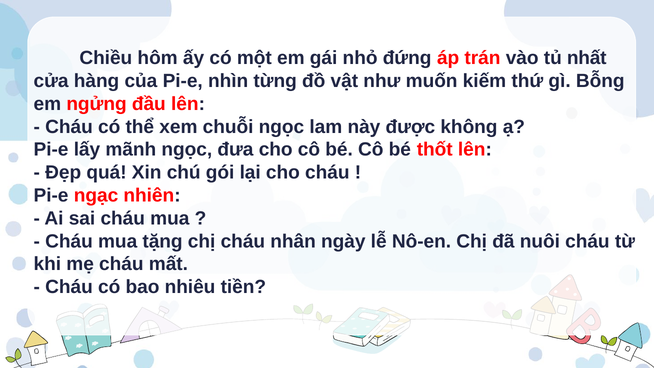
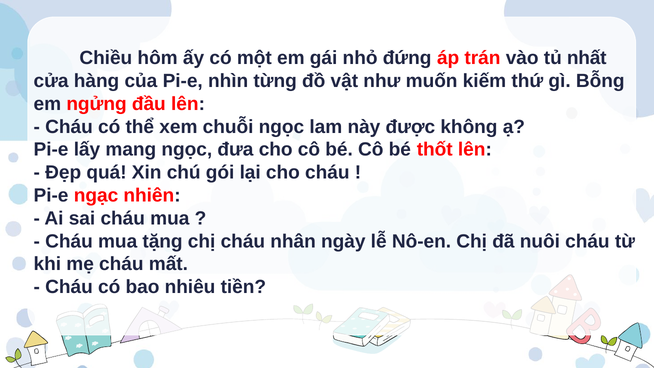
mãnh: mãnh -> mang
